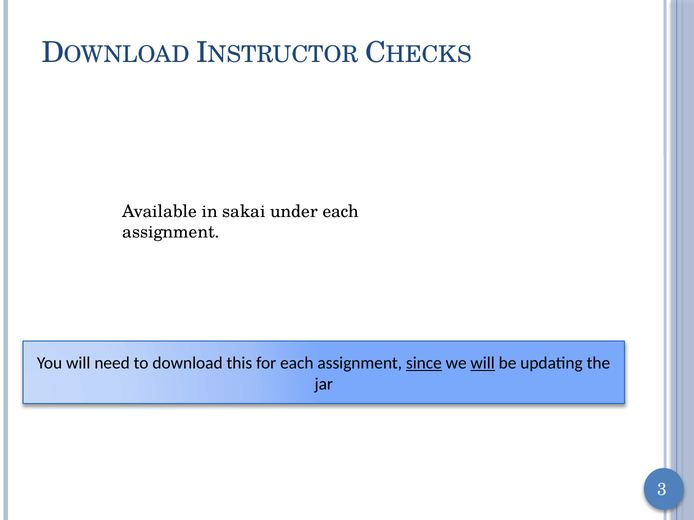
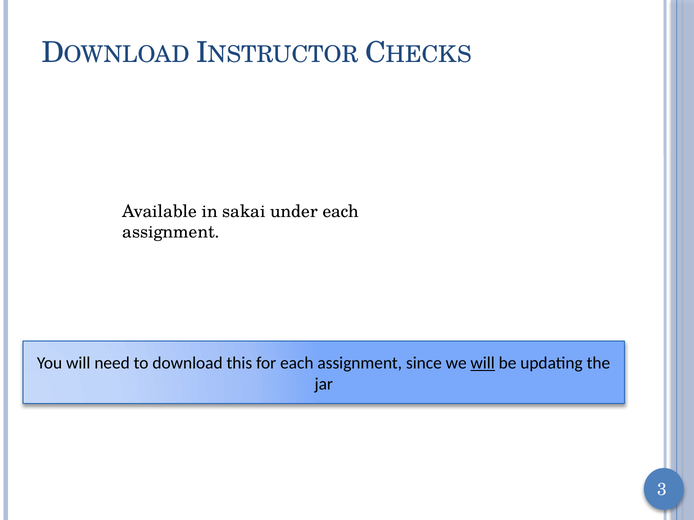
since underline: present -> none
